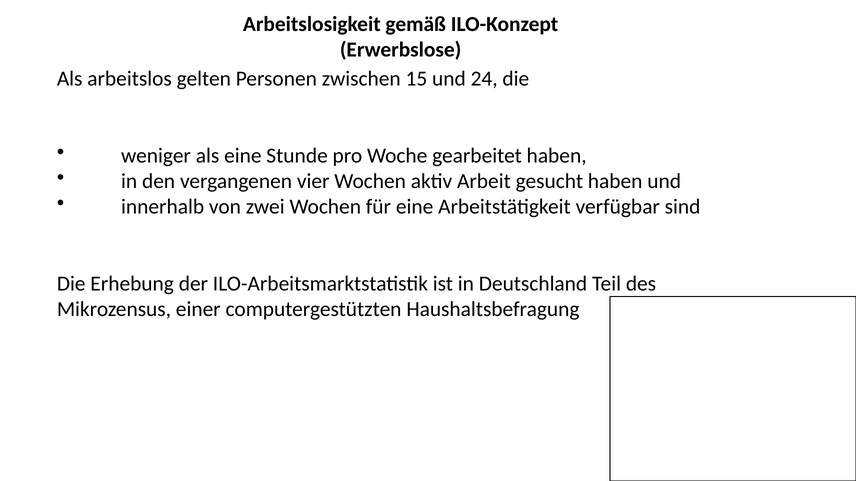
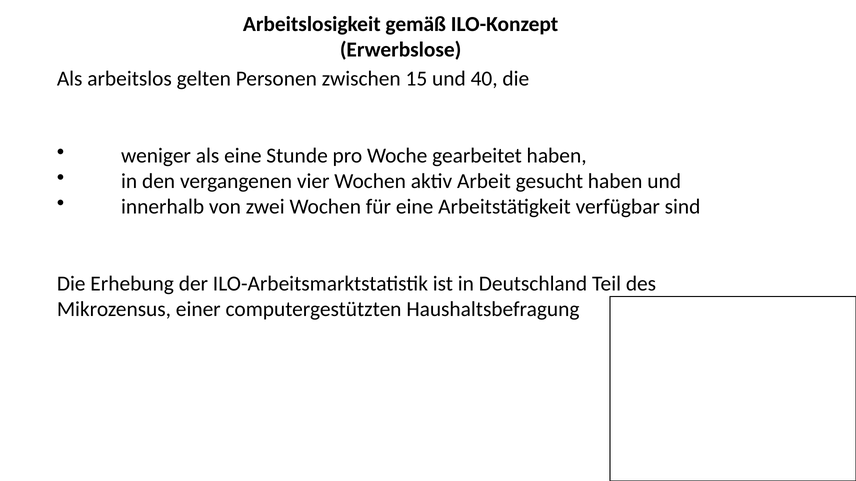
24: 24 -> 40
